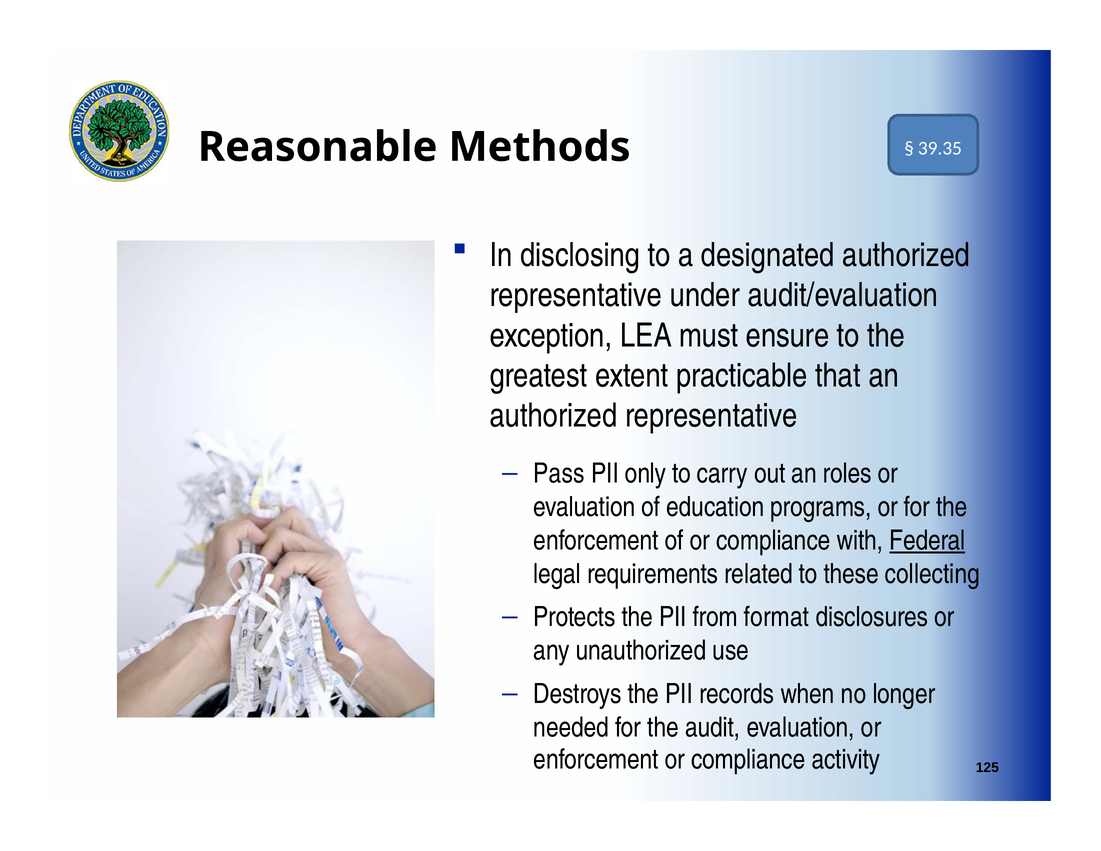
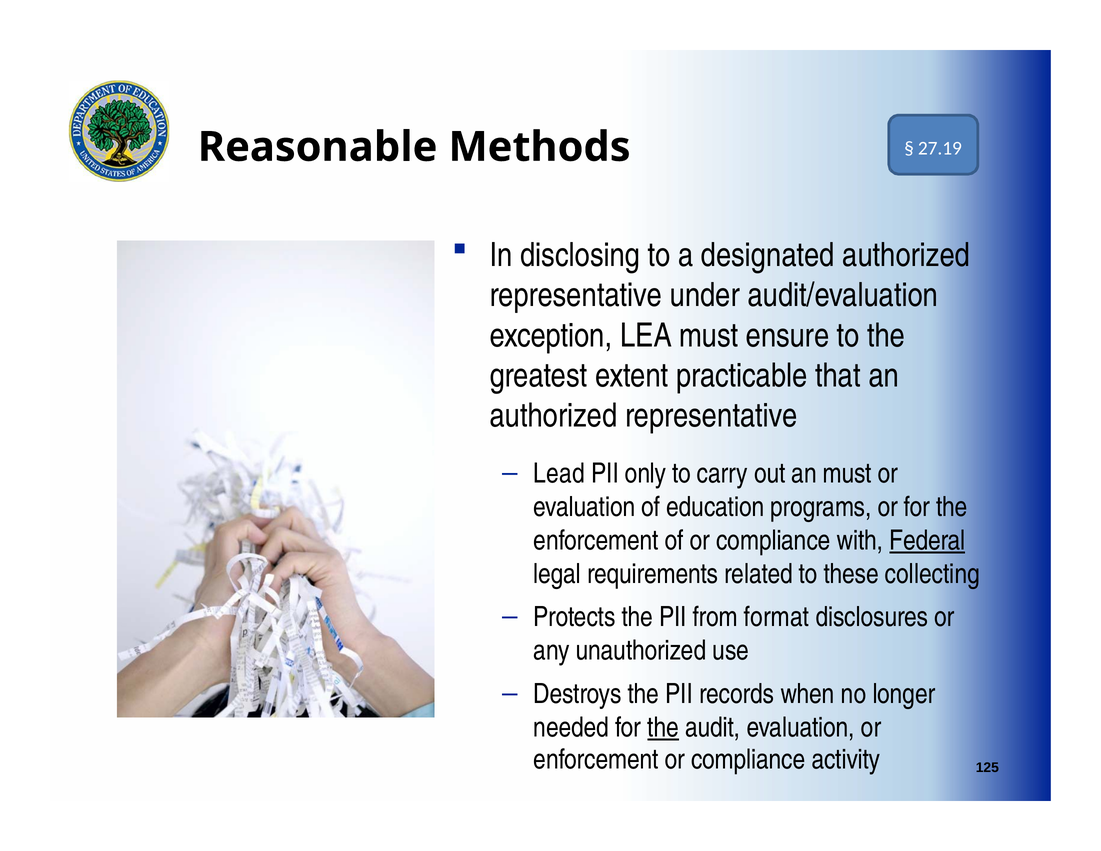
39.35: 39.35 -> 27.19
Pass: Pass -> Lead
an roles: roles -> must
the at (663, 727) underline: none -> present
